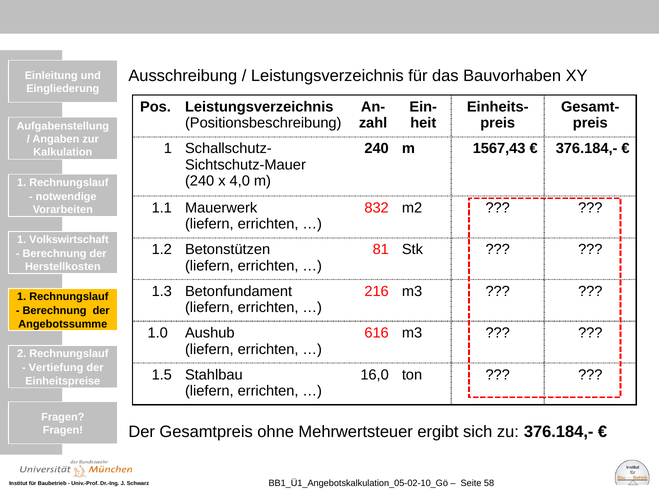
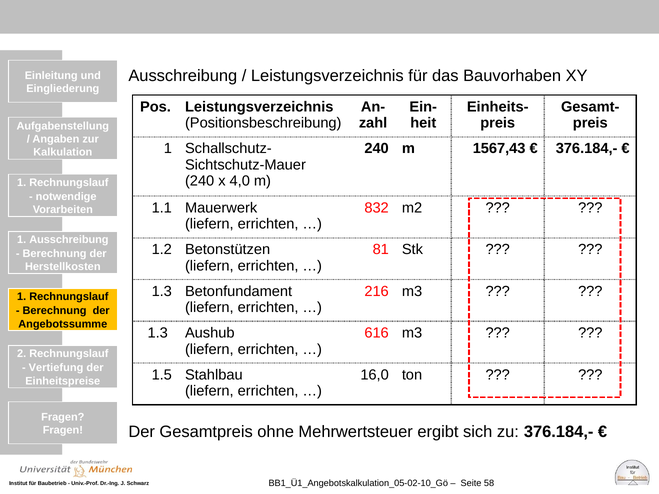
1 Volkswirtschaft: Volkswirtschaft -> Ausschreibung
1.0 at (158, 333): 1.0 -> 1.3
